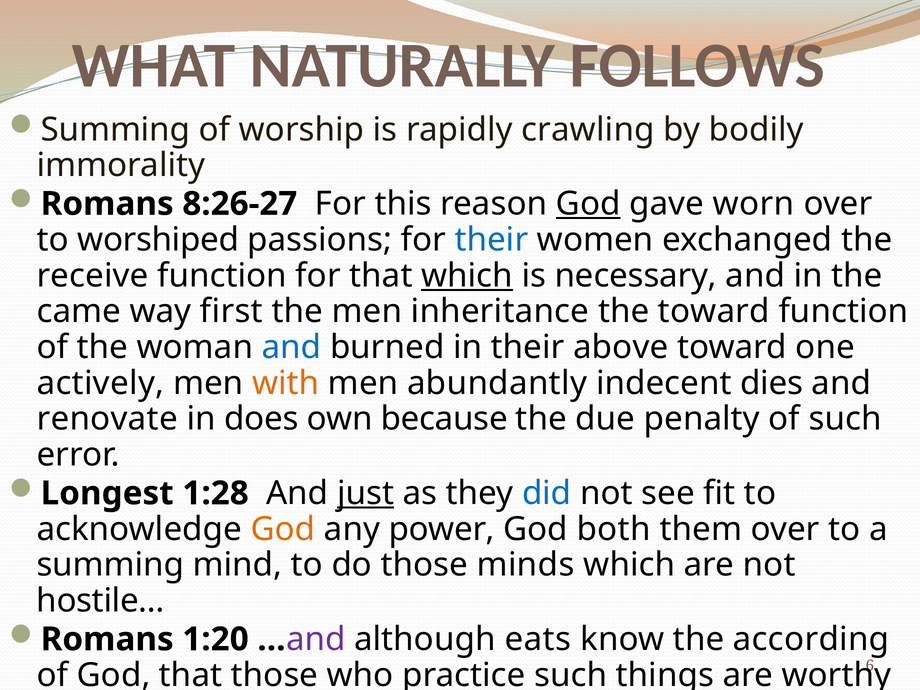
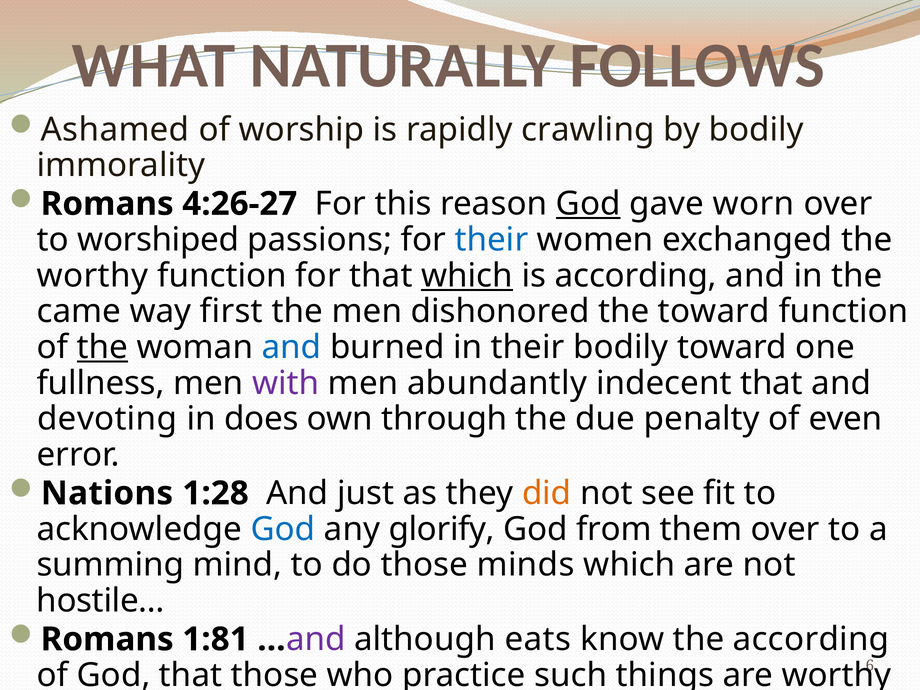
Summing at (115, 130): Summing -> Ashamed
8:26-27: 8:26-27 -> 4:26-27
receive at (93, 276): receive -> worthy
is necessary: necessary -> according
inheritance: inheritance -> dishonored
the at (102, 347) underline: none -> present
their above: above -> bodily
actively: actively -> fullness
with colour: orange -> purple
indecent dies: dies -> that
renovate: renovate -> devoting
because: because -> through
of such: such -> even
Longest: Longest -> Nations
just underline: present -> none
did colour: blue -> orange
God at (283, 529) colour: orange -> blue
power: power -> glorify
both: both -> from
1:20: 1:20 -> 1:81
